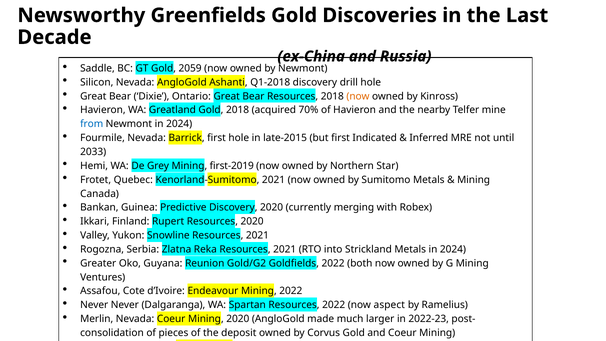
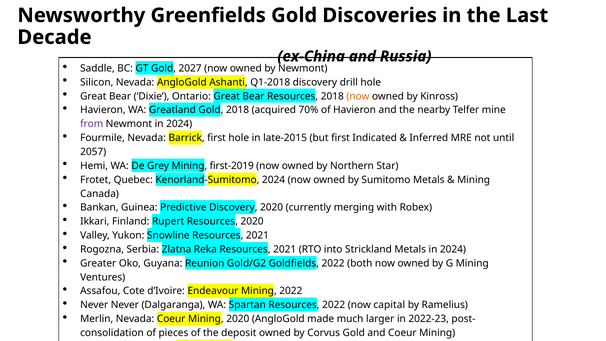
2059: 2059 -> 2027
from colour: blue -> purple
2033: 2033 -> 2057
Kenorland-Sumitomo 2021: 2021 -> 2024
aspect: aspect -> capital
